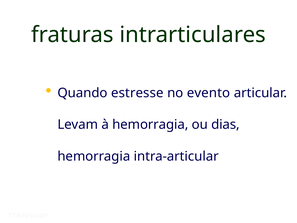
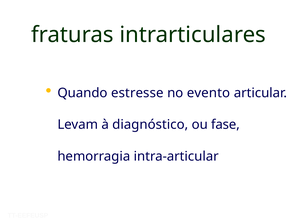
à hemorragia: hemorragia -> diagnóstico
dias: dias -> fase
